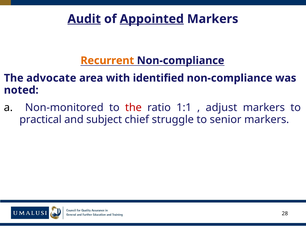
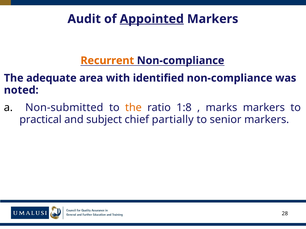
Audit underline: present -> none
advocate: advocate -> adequate
Non-monitored: Non-monitored -> Non-submitted
the at (133, 108) colour: red -> orange
1:1: 1:1 -> 1:8
adjust: adjust -> marks
struggle: struggle -> partially
